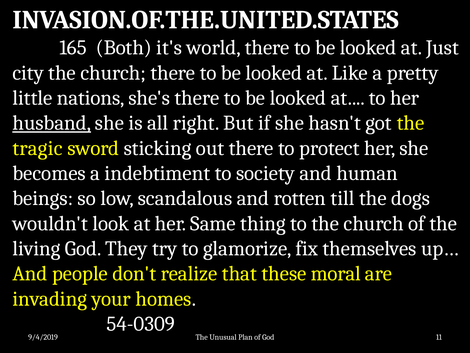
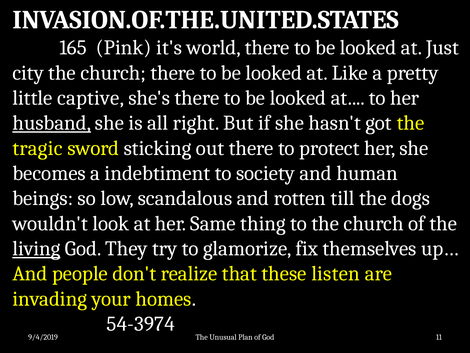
Both: Both -> Pink
nations: nations -> captive
living underline: none -> present
moral: moral -> listen
54-0309: 54-0309 -> 54-3974
